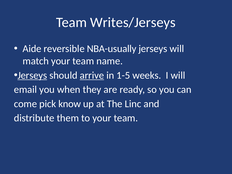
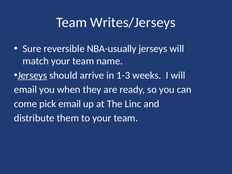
Aide: Aide -> Sure
arrive underline: present -> none
1-5: 1-5 -> 1-3
pick know: know -> email
